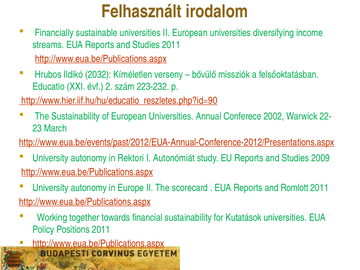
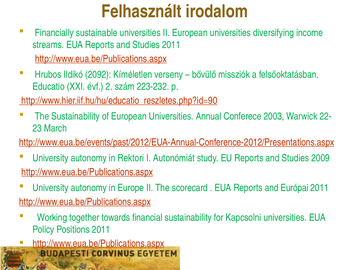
2032: 2032 -> 2092
2002: 2002 -> 2003
Romlott: Romlott -> Európai
Kutatások: Kutatások -> Kapcsolni
